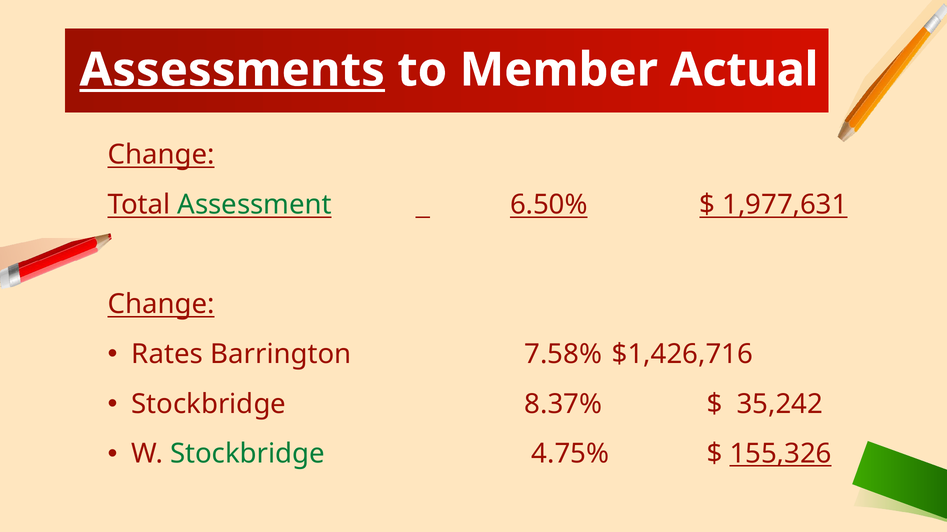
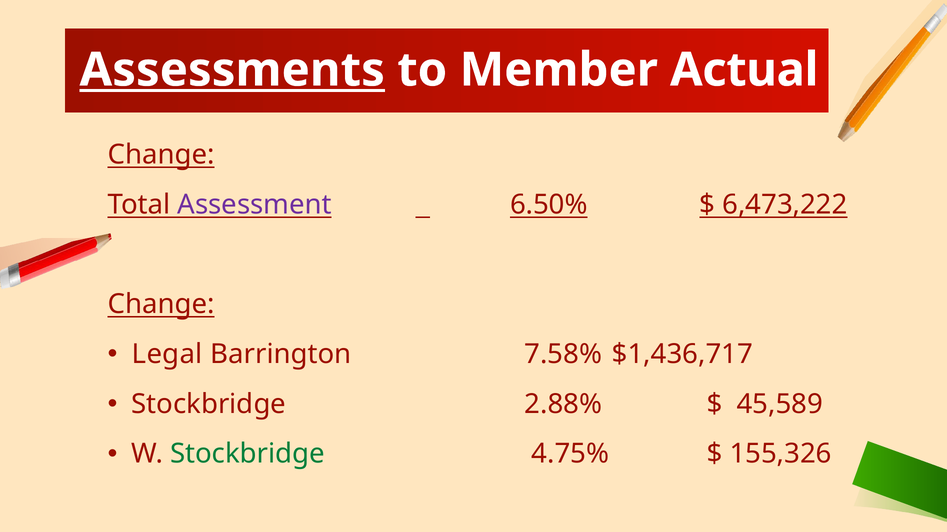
Assessment colour: green -> purple
1,977,631: 1,977,631 -> 6,473,222
Rates: Rates -> Legal
$1,426,716: $1,426,716 -> $1,436,717
8.37%: 8.37% -> 2.88%
35,242: 35,242 -> 45,589
155,326 underline: present -> none
